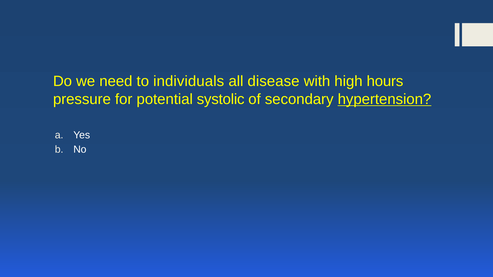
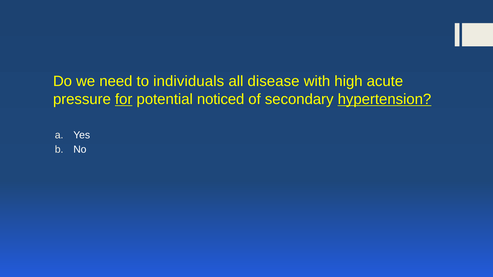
hours: hours -> acute
for underline: none -> present
systolic: systolic -> noticed
